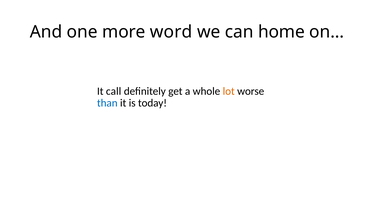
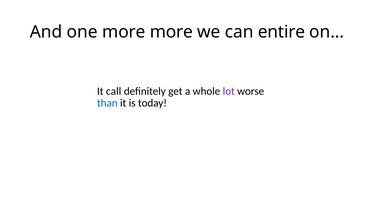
more word: word -> more
home: home -> entire
lot colour: orange -> purple
